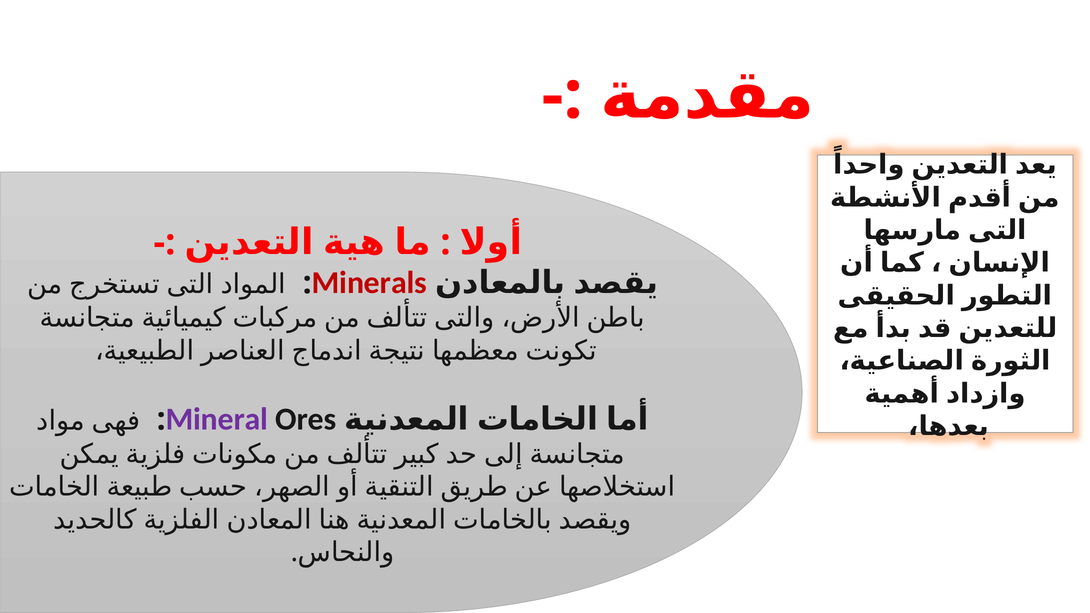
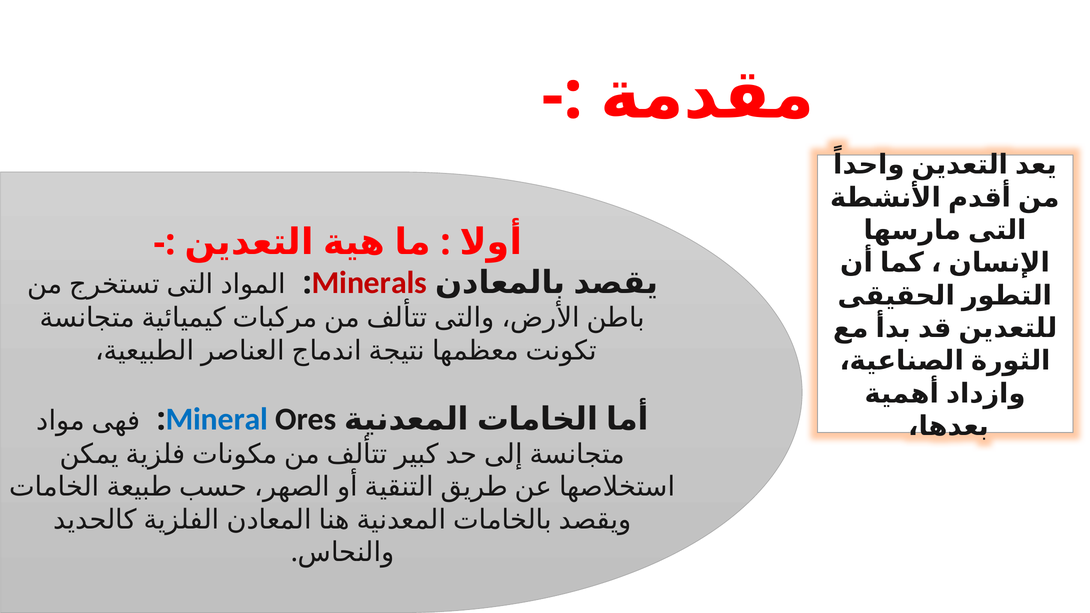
Mineral colour: purple -> blue
